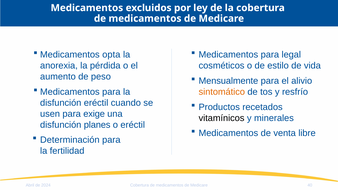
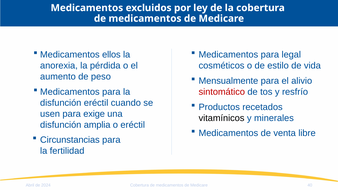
opta: opta -> ellos
sintomático colour: orange -> red
planes: planes -> amplia
Determinación: Determinación -> Circunstancias
